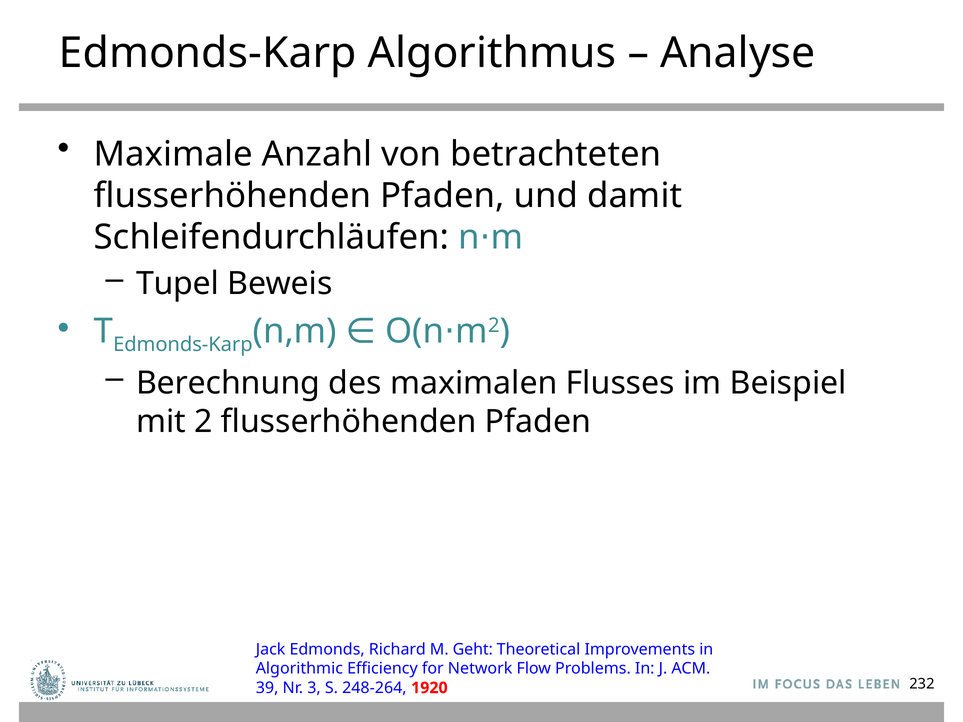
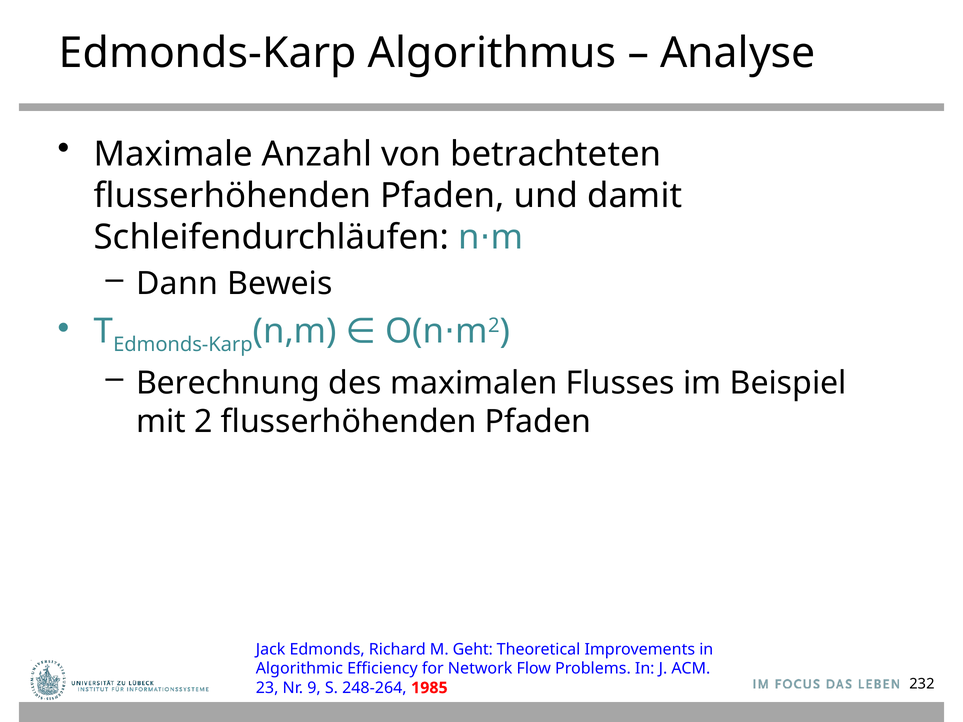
Tupel: Tupel -> Dann
39: 39 -> 23
3: 3 -> 9
1920: 1920 -> 1985
